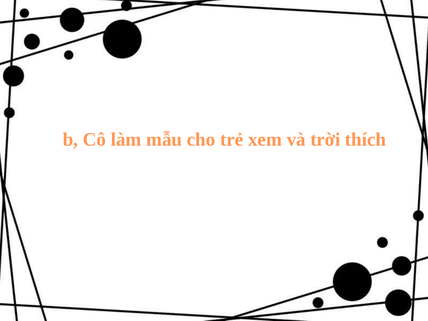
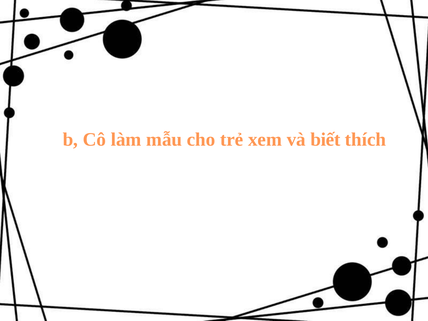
trời: trời -> biết
